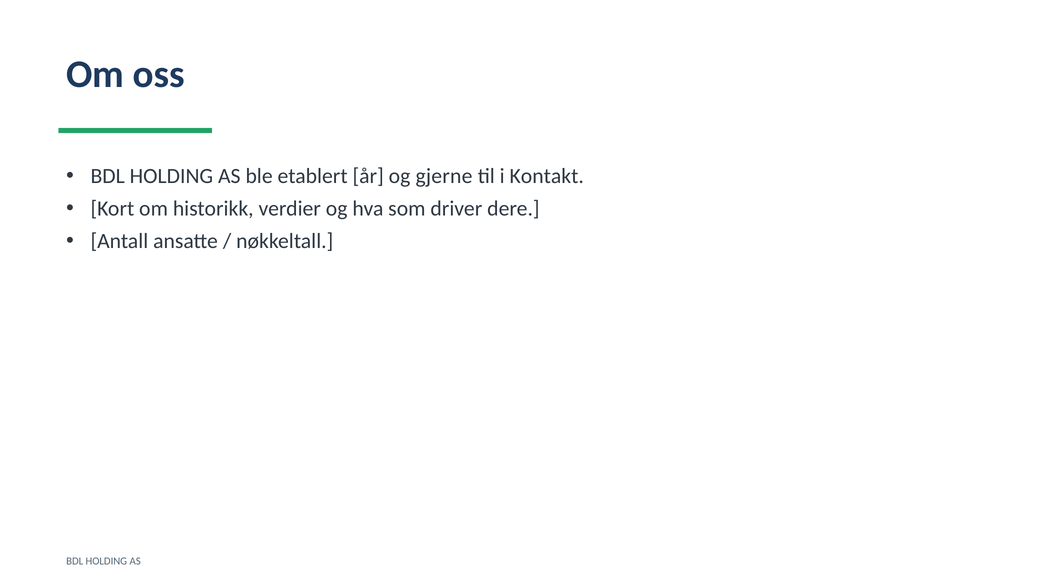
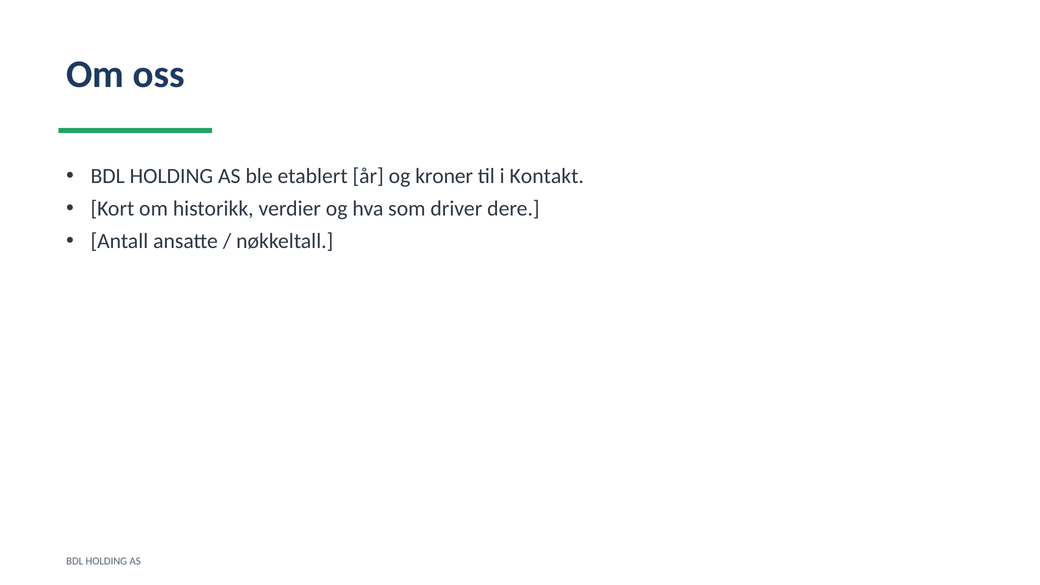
gjerne: gjerne -> kroner
